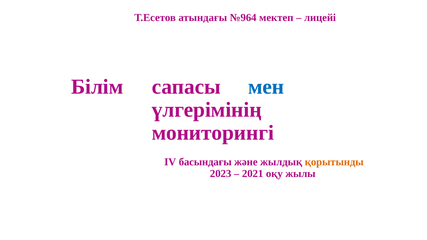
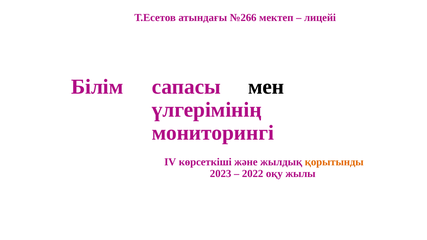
№964: №964 -> №266
мен colour: blue -> black
басындағы: басындағы -> көрсеткіші
2021: 2021 -> 2022
